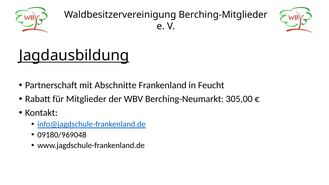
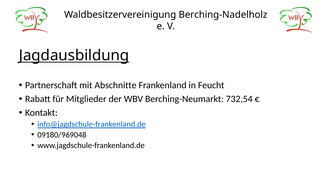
Berching-Mitglieder: Berching-Mitglieder -> Berching-Nadelholz
305,00: 305,00 -> 732,54
